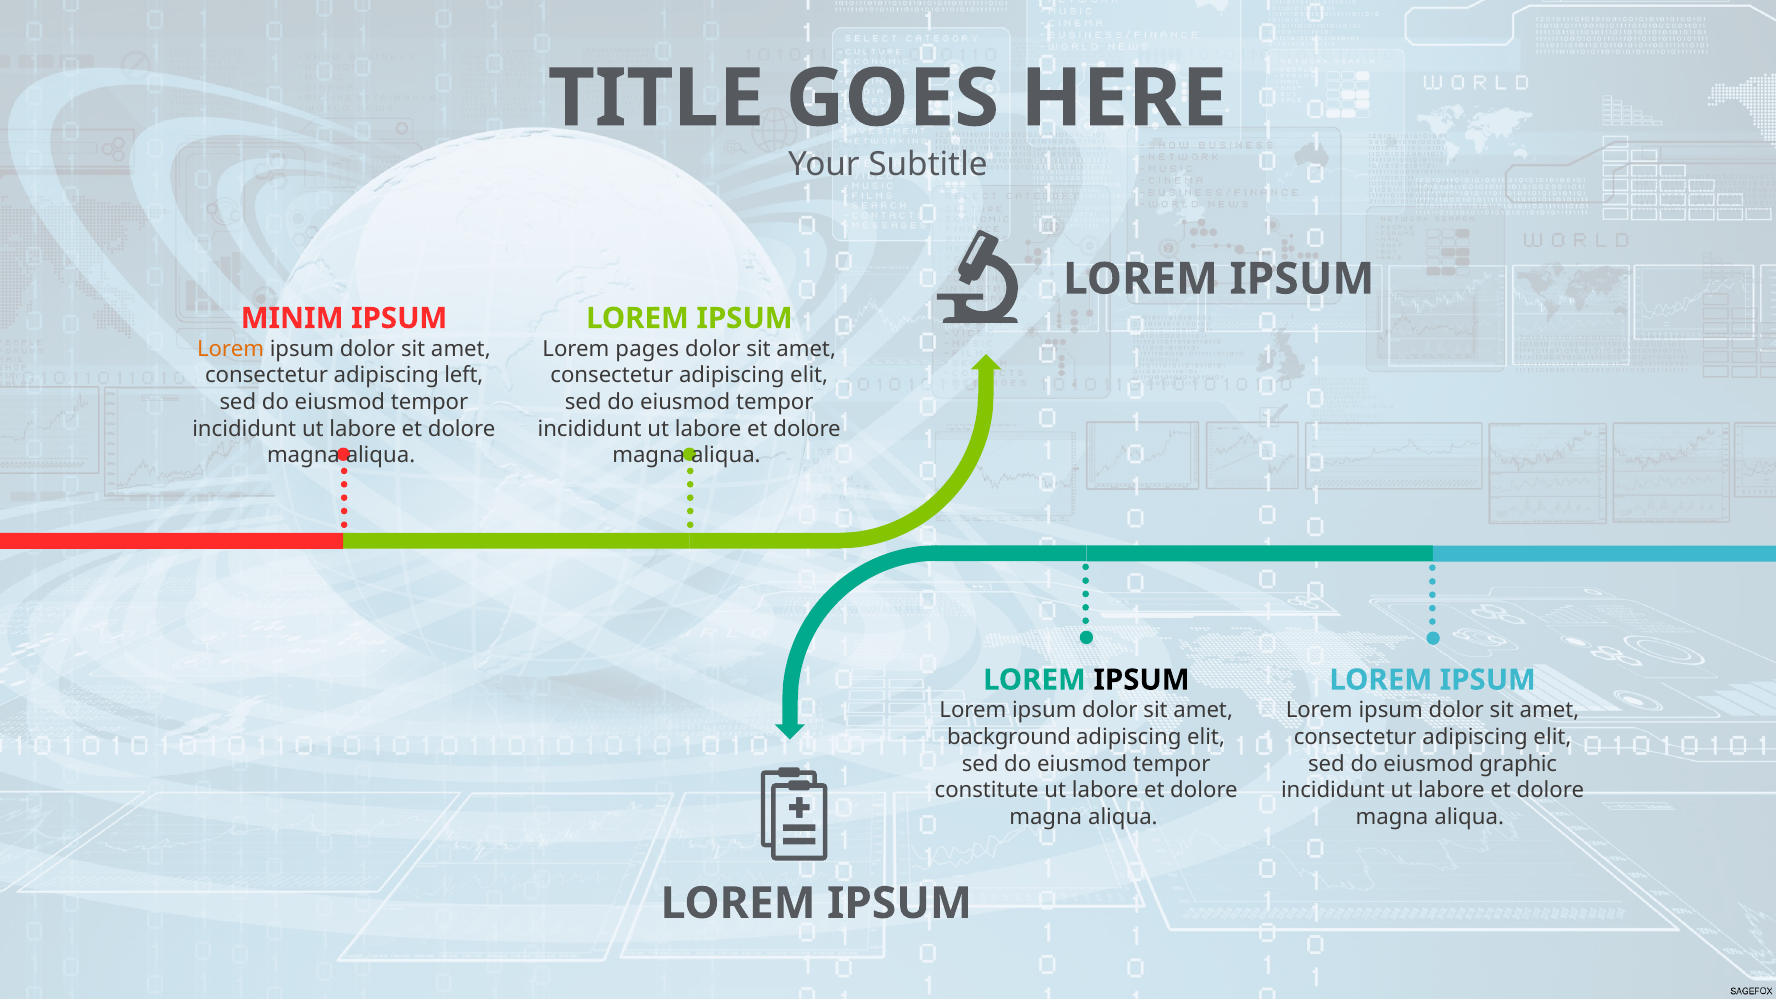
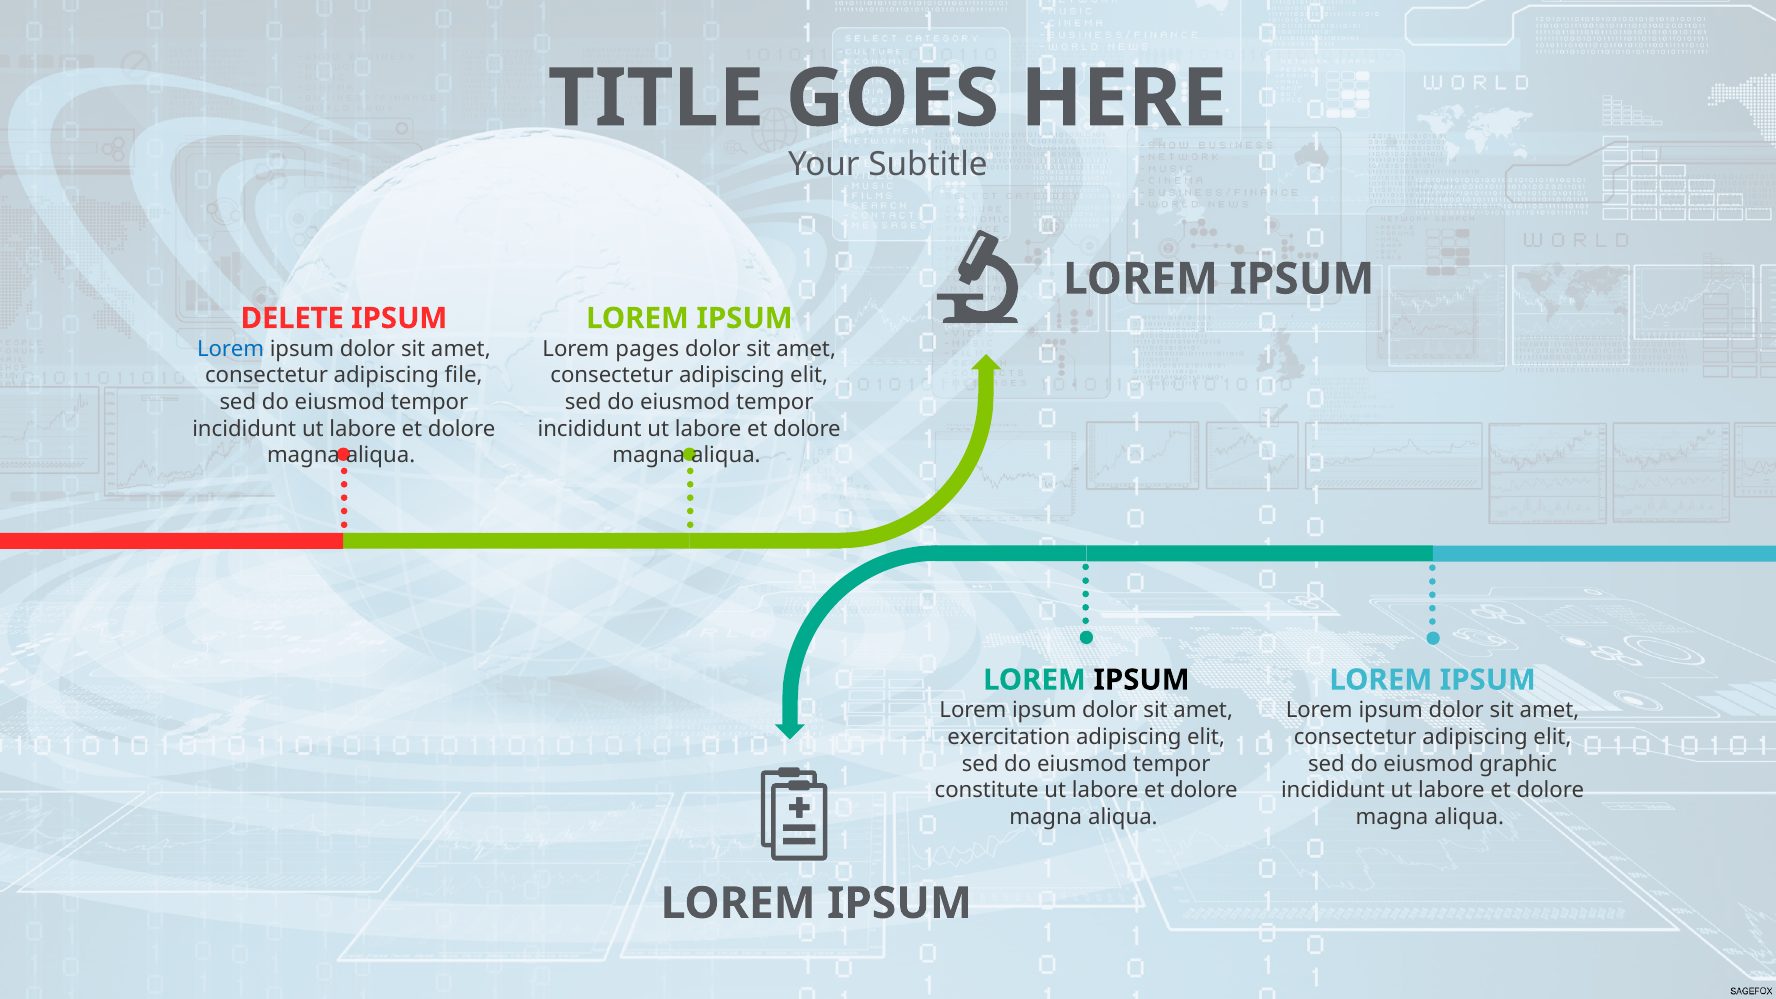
MINIM: MINIM -> DELETE
Lorem at (231, 349) colour: orange -> blue
left: left -> file
background: background -> exercitation
